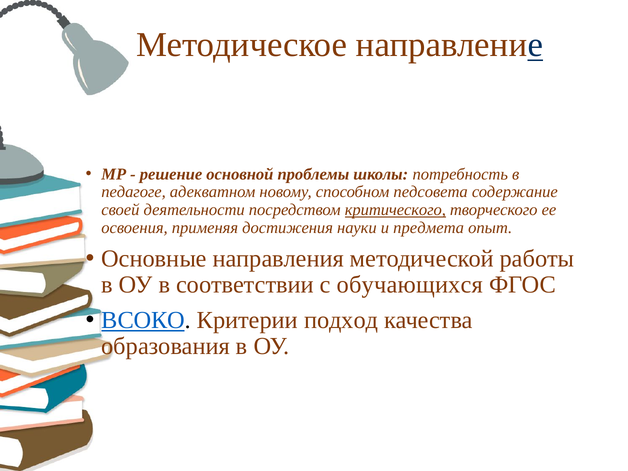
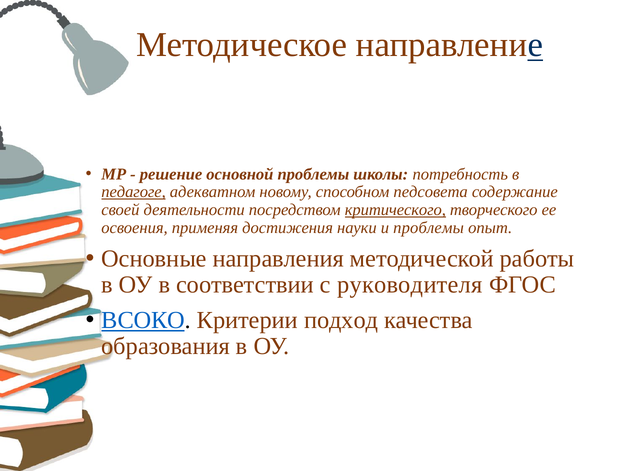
педагоге underline: none -> present
и предмета: предмета -> проблемы
обучающихся: обучающихся -> руководителя
